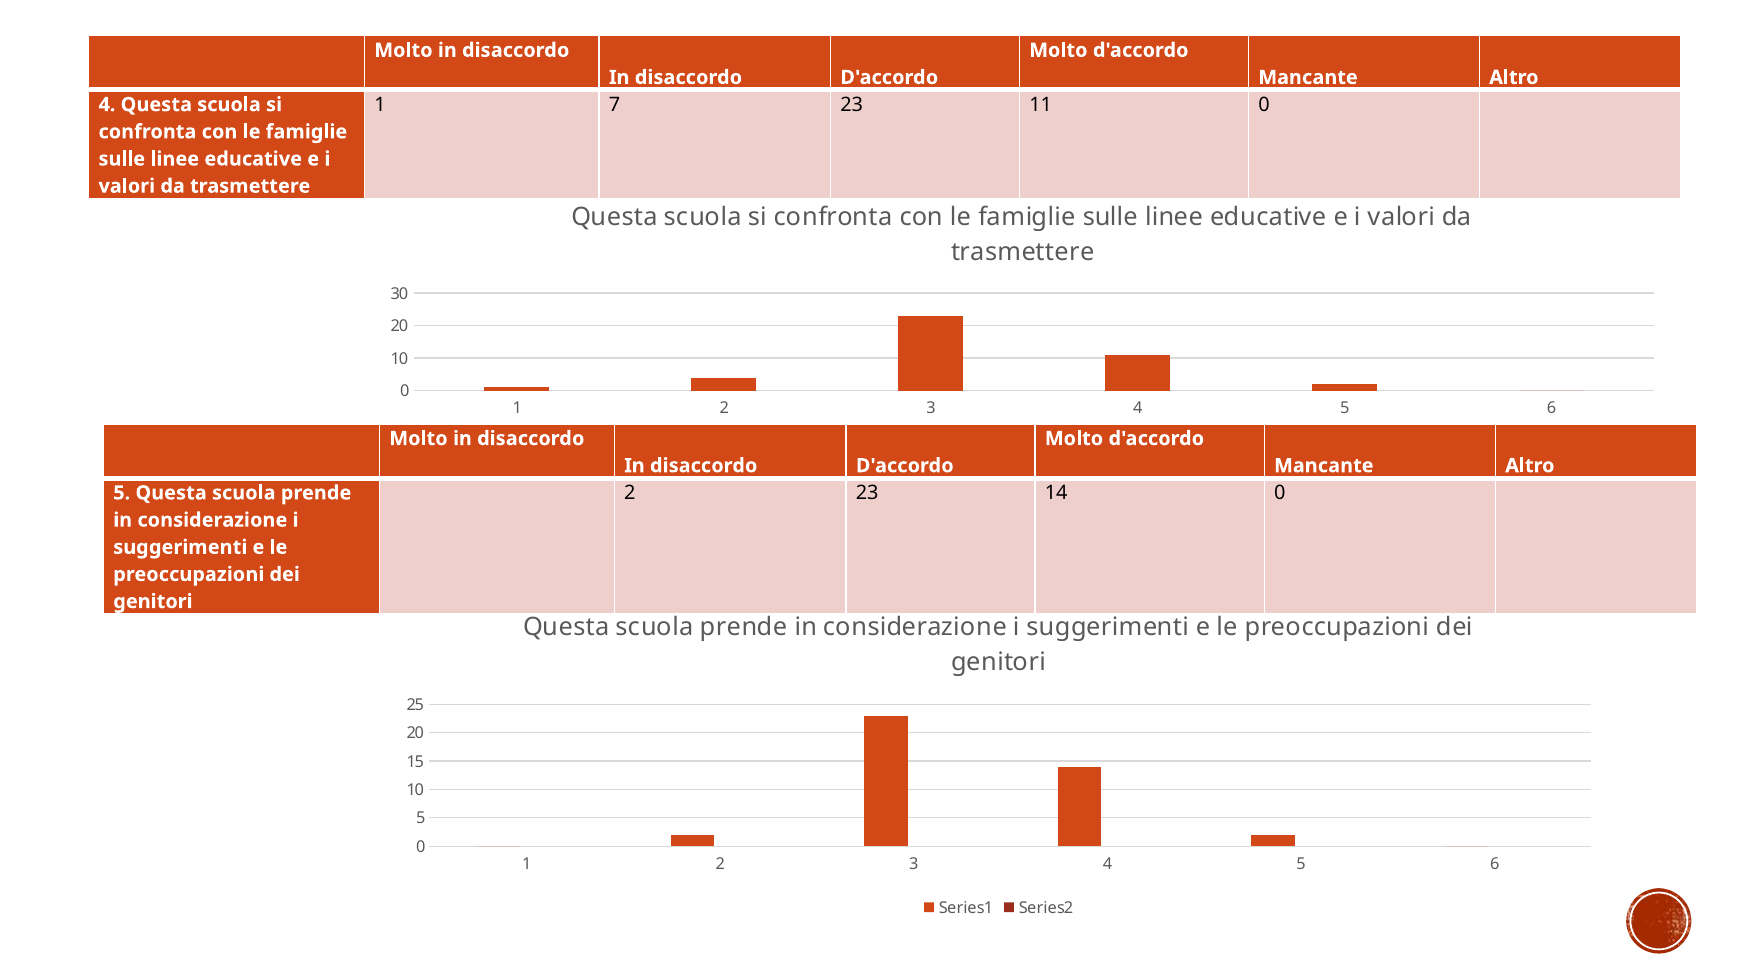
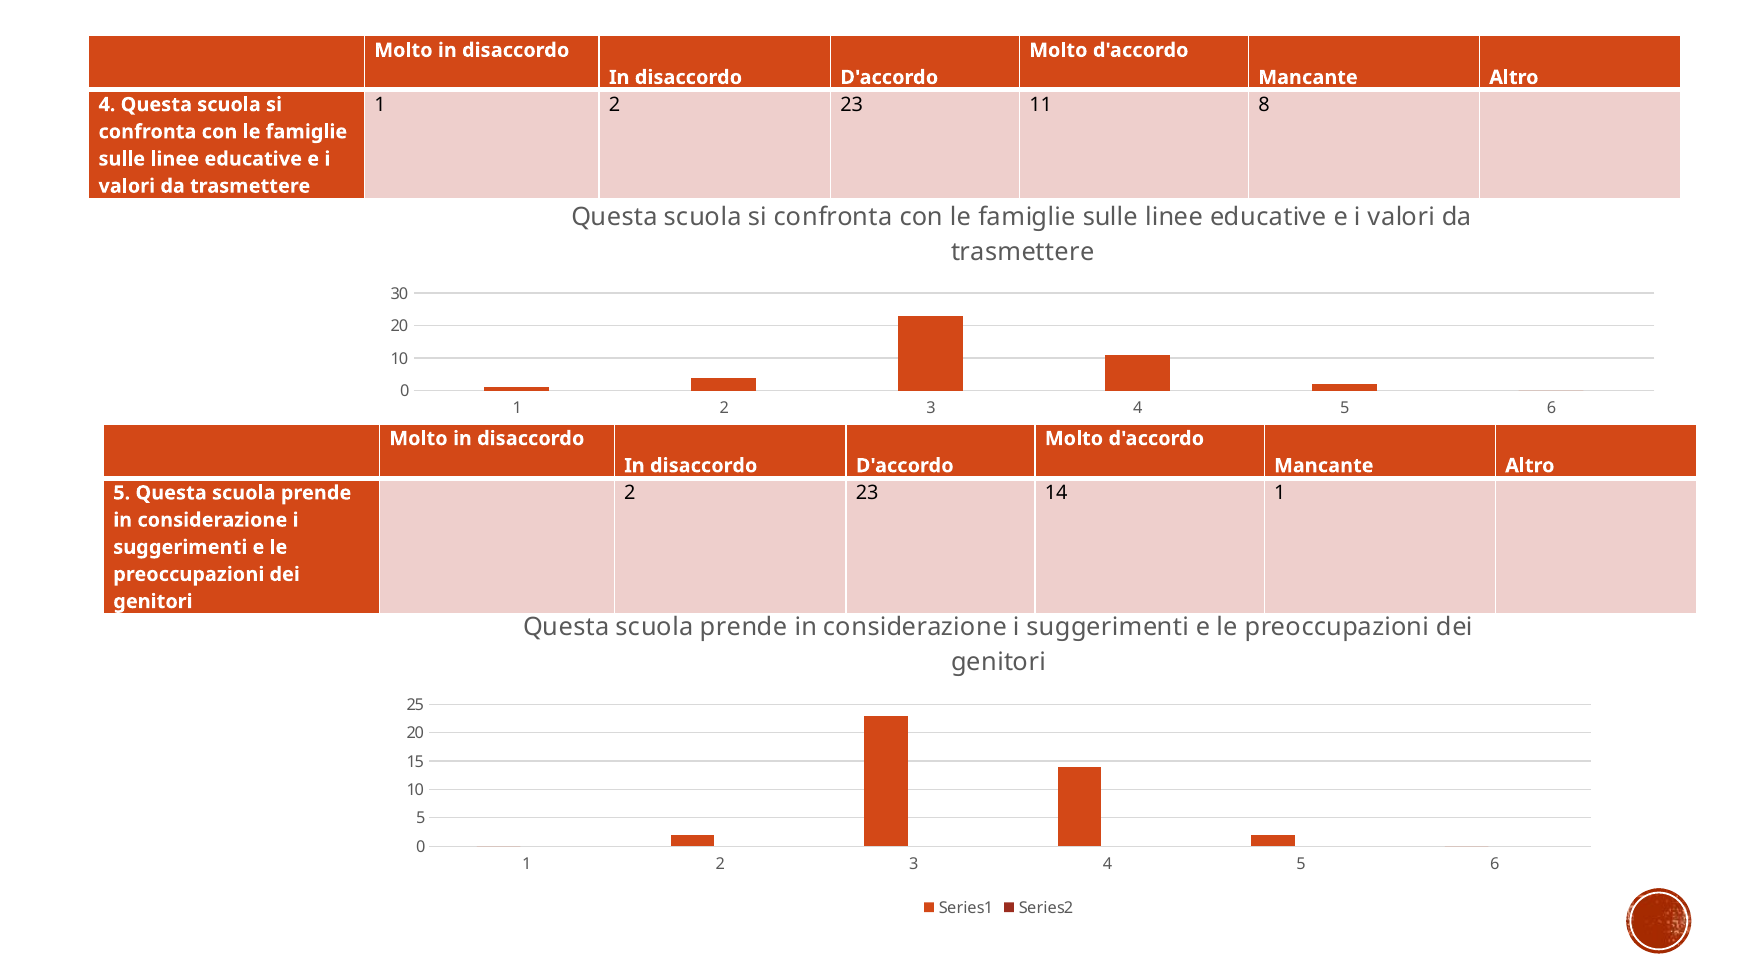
7 at (615, 105): 7 -> 2
11 0: 0 -> 8
14 0: 0 -> 1
